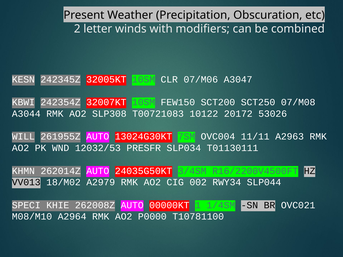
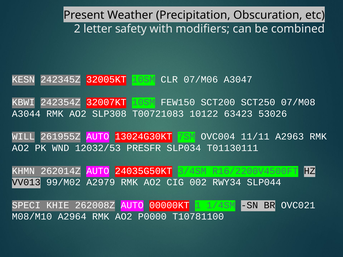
winds: winds -> safety
20172: 20172 -> 63423
18/M02: 18/M02 -> 99/M02
